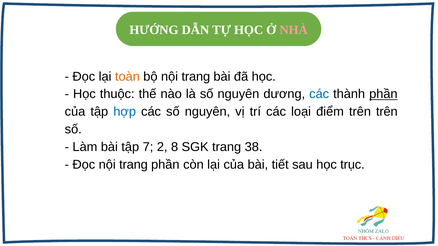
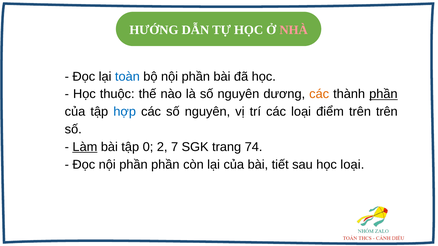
toàn colour: orange -> blue
bộ nội trang: trang -> phần
các at (319, 94) colour: blue -> orange
Làm underline: none -> present
7: 7 -> 0
8: 8 -> 7
38: 38 -> 74
Đọc nội trang: trang -> phần
học trục: trục -> loại
